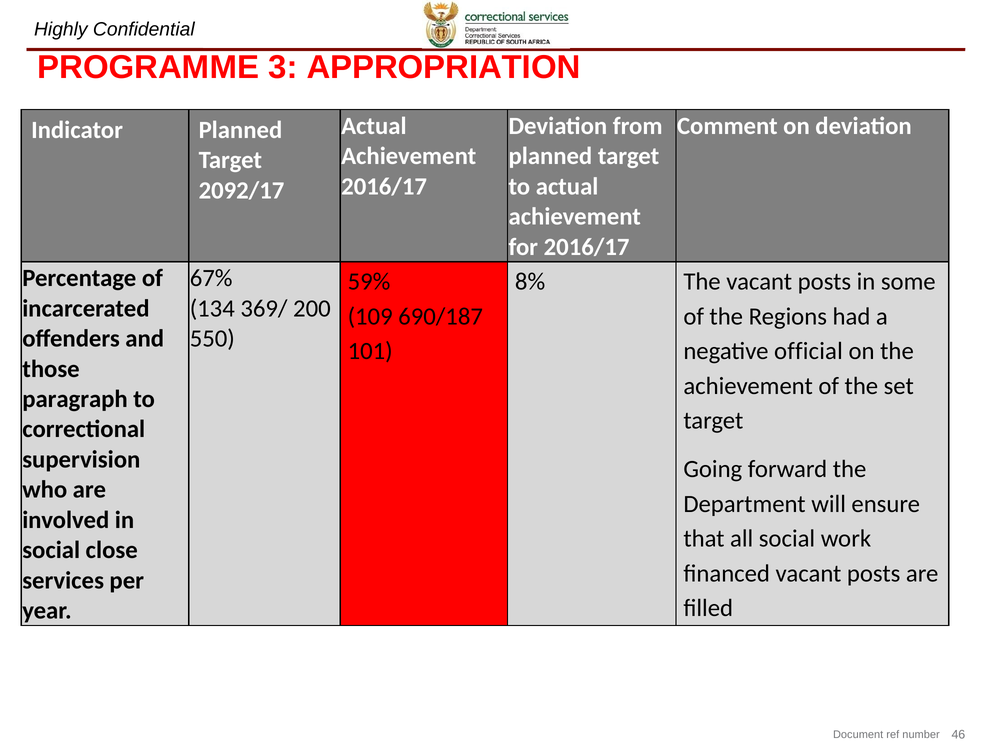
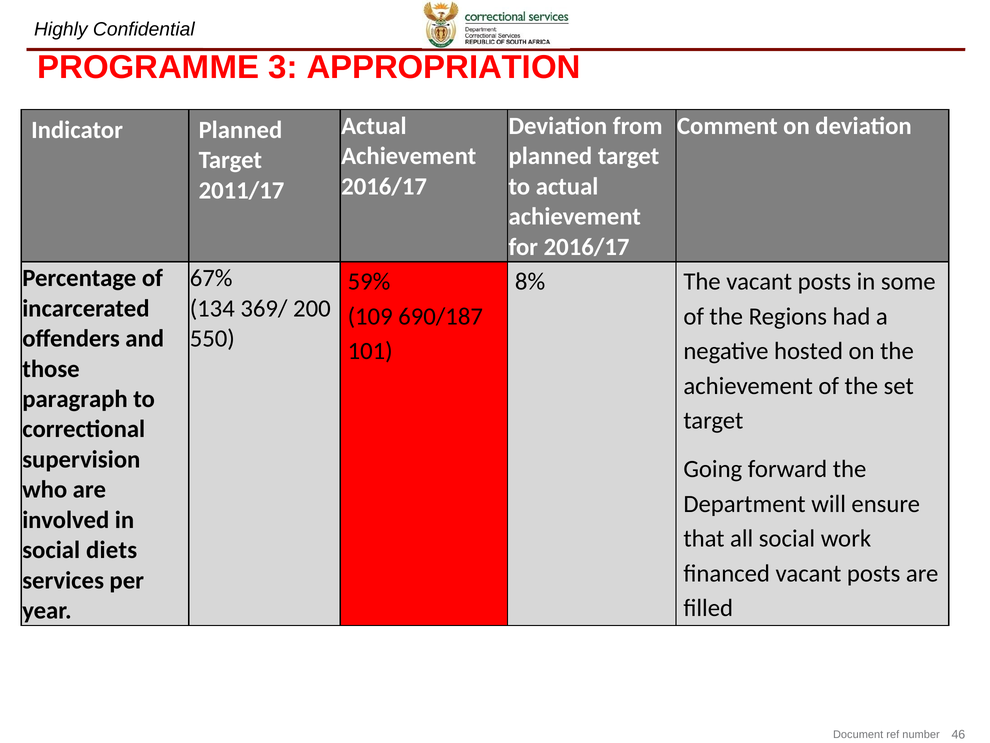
2092/17: 2092/17 -> 2011/17
official: official -> hosted
close: close -> diets
